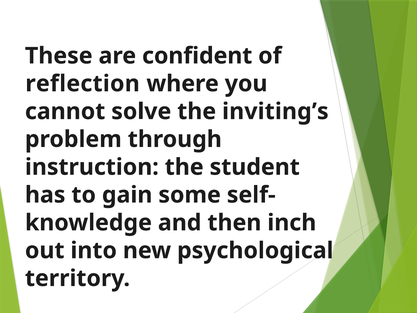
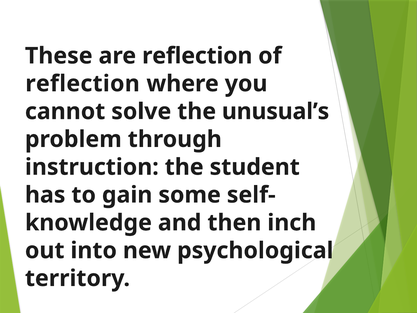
are confident: confident -> reflection
inviting’s: inviting’s -> unusual’s
